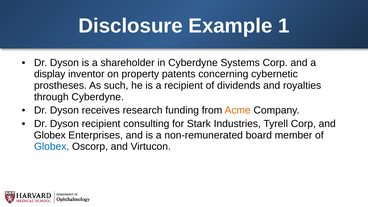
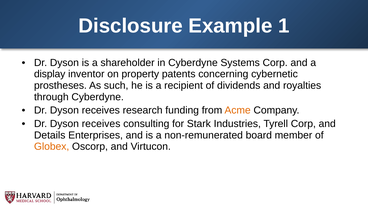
recipient at (101, 124): recipient -> receives
Globex at (50, 135): Globex -> Details
Globex at (52, 147) colour: blue -> orange
